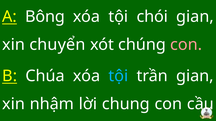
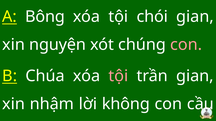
chuyển: chuyển -> nguyện
tội at (118, 76) colour: light blue -> pink
chung: chung -> không
